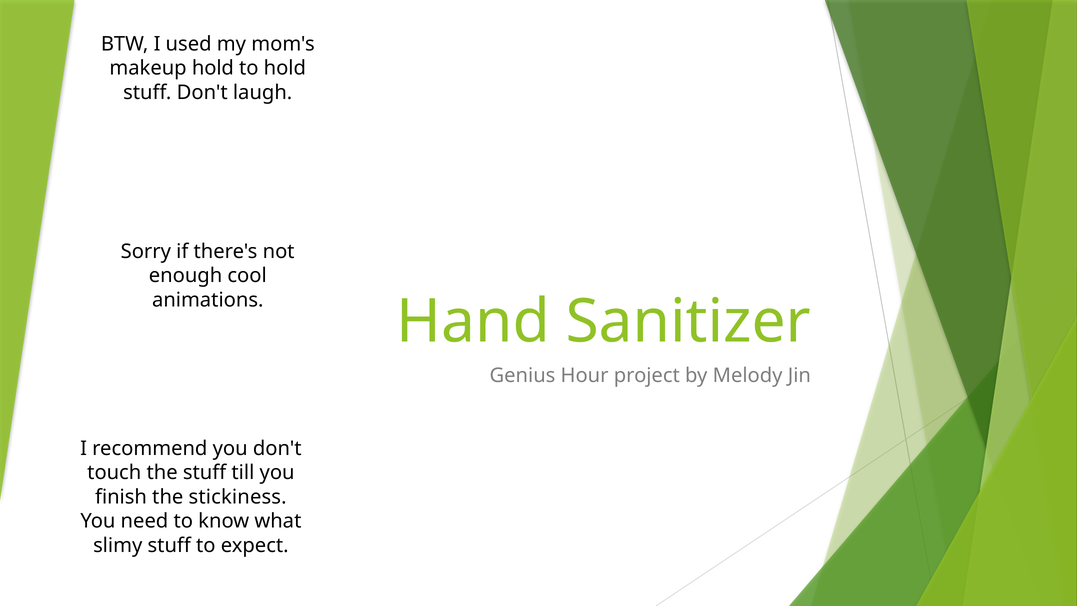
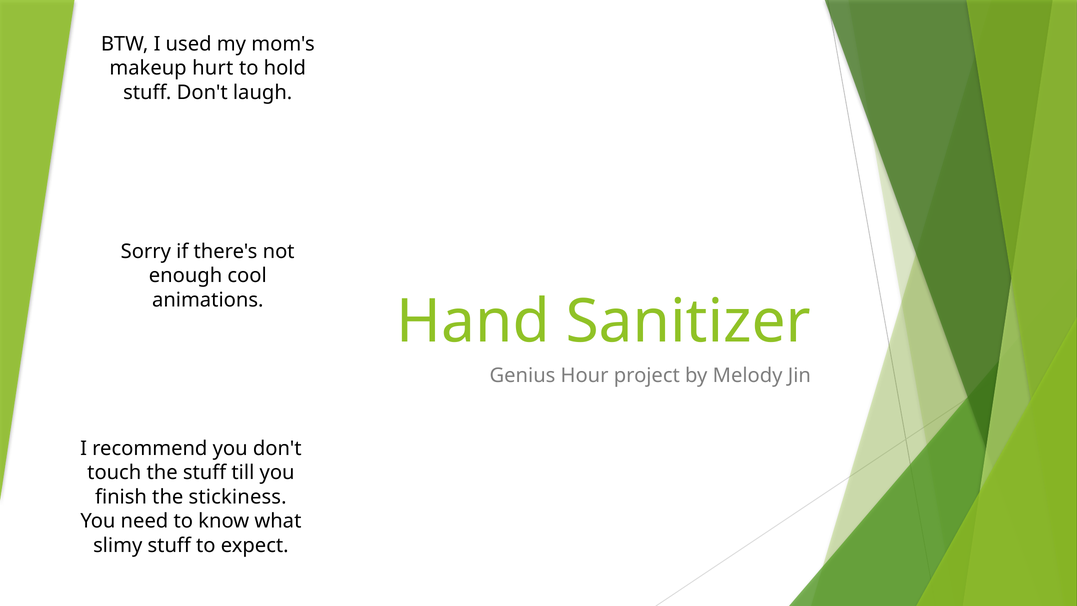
makeup hold: hold -> hurt
